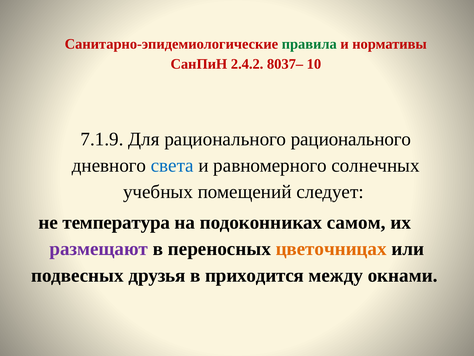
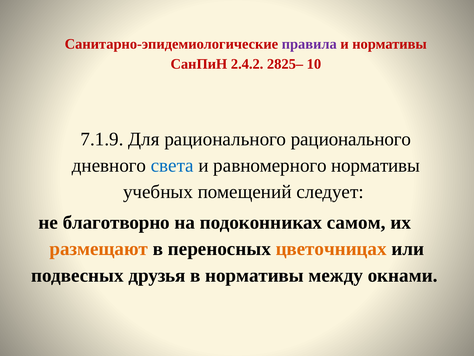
правила colour: green -> purple
8037–: 8037– -> 2825–
равномерного солнечных: солнечных -> нормативы
температура: температура -> благотворно
размещают colour: purple -> orange
в приходится: приходится -> нормативы
